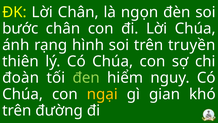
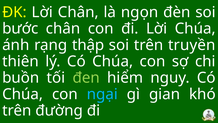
hình: hình -> thập
đoàn: đoàn -> buồn
ngại colour: yellow -> light blue
